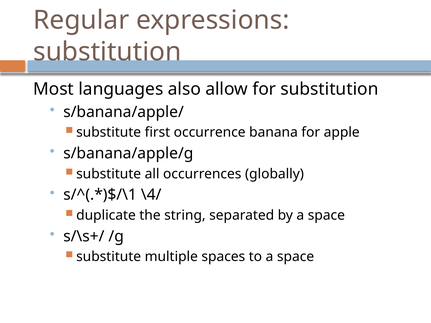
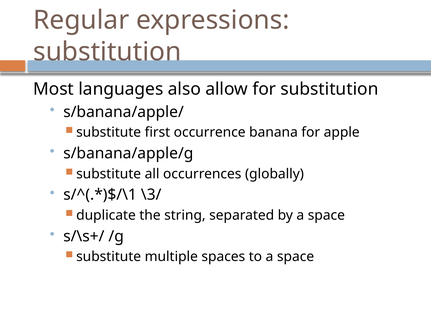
\4/: \4/ -> \3/
